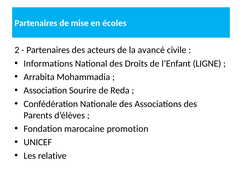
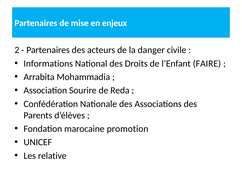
écoles: écoles -> enjeux
avancé: avancé -> danger
LIGNE: LIGNE -> FAIRE
